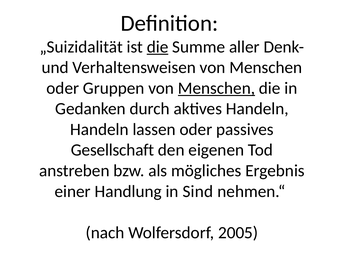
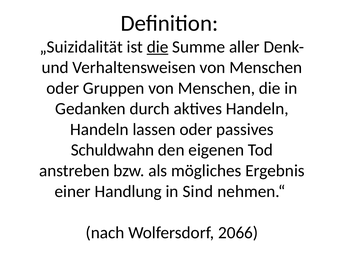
Menschen at (216, 88) underline: present -> none
Gesellschaft: Gesellschaft -> Schuldwahn
2005: 2005 -> 2066
